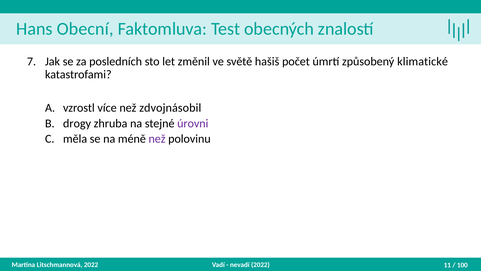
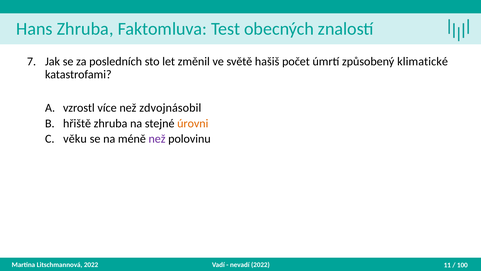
Hans Obecní: Obecní -> Zhruba
drogy: drogy -> hřiště
úrovni colour: purple -> orange
měla: měla -> věku
